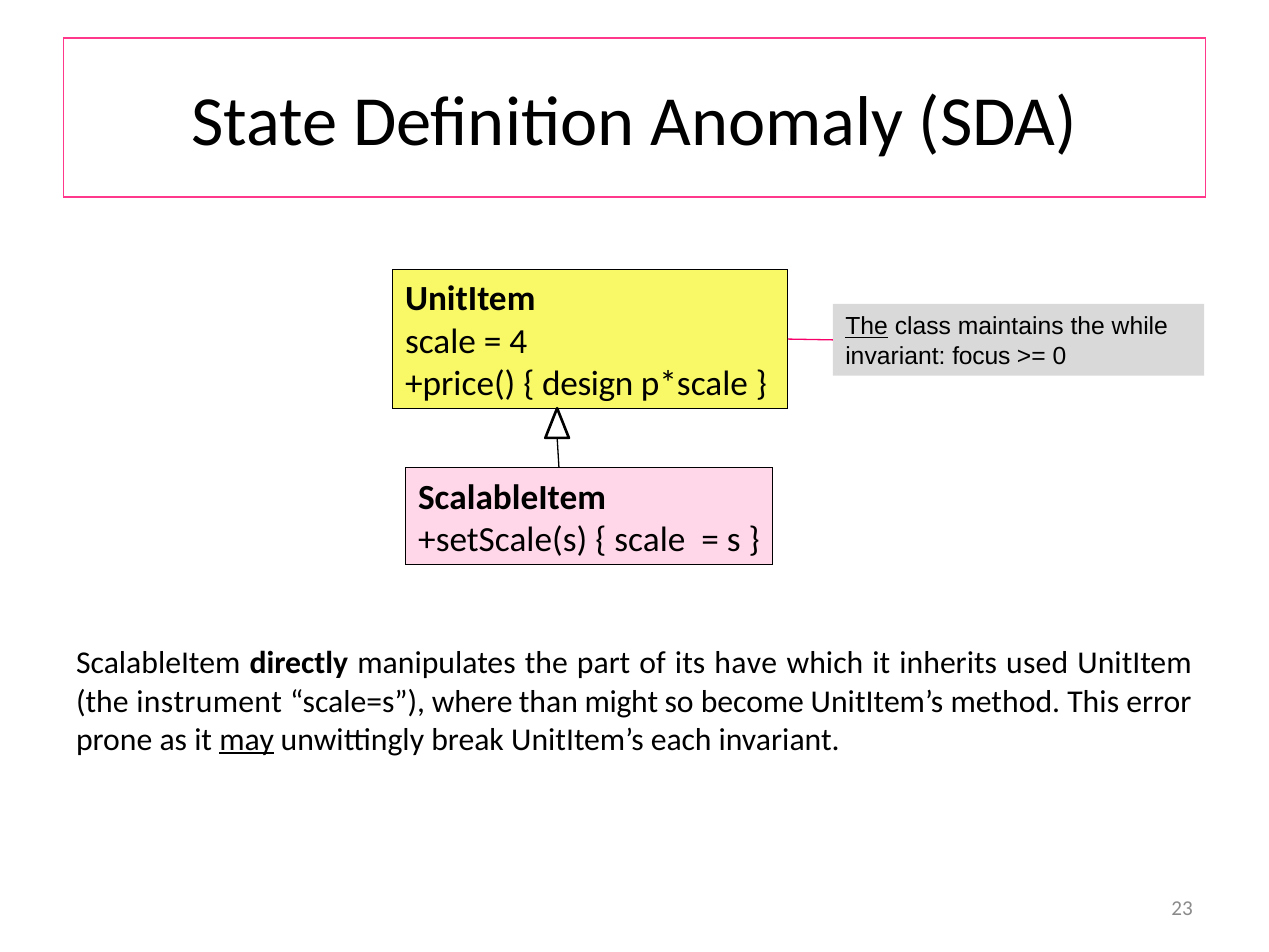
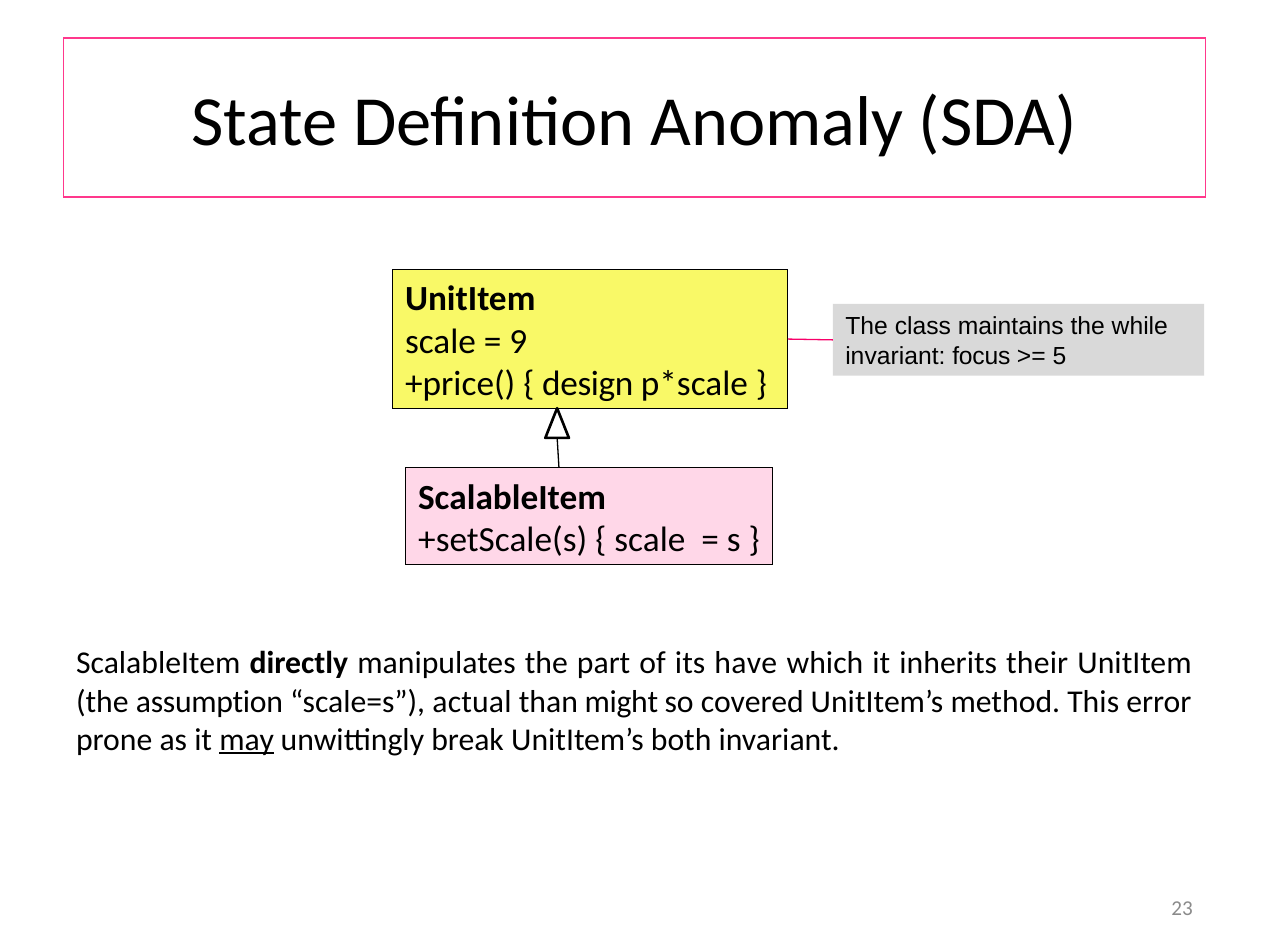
The at (867, 327) underline: present -> none
4: 4 -> 9
0: 0 -> 5
used: used -> their
instrument: instrument -> assumption
where: where -> actual
become: become -> covered
each: each -> both
